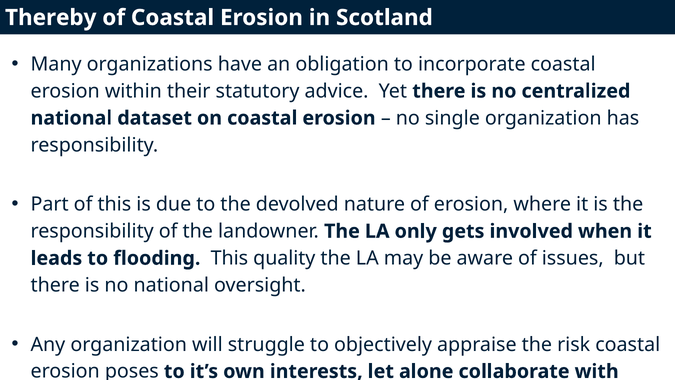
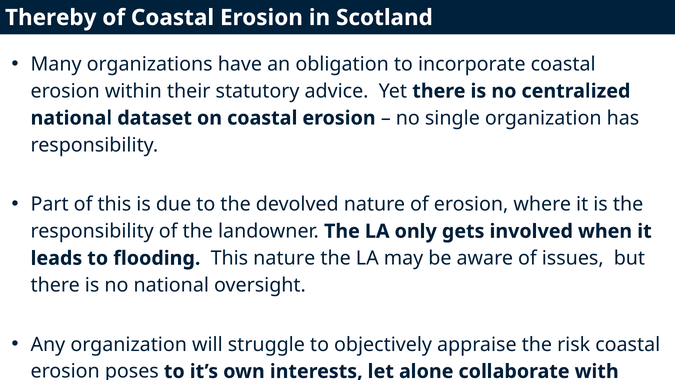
This quality: quality -> nature
